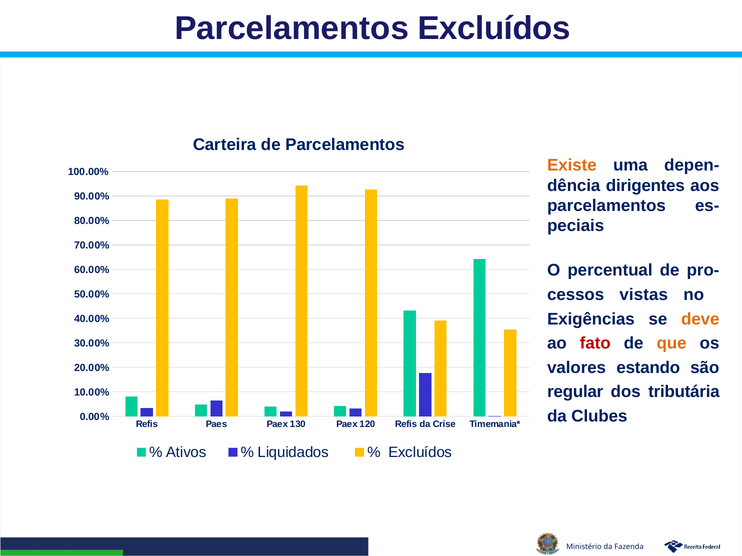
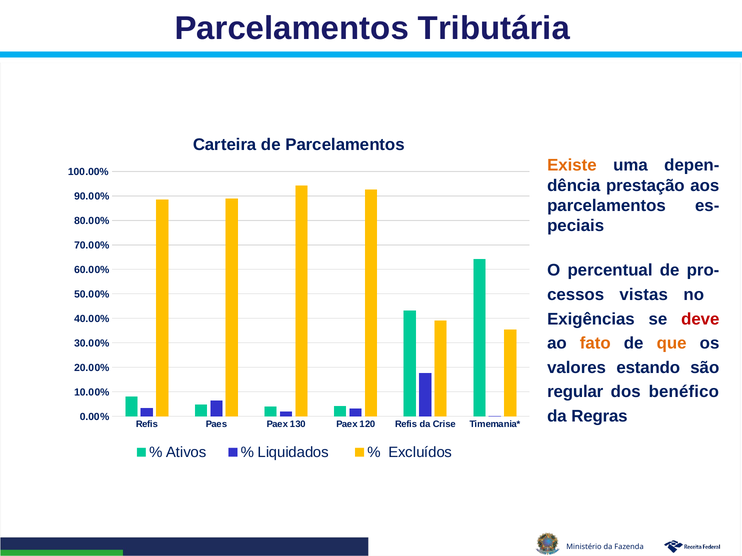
Parcelamentos Excluídos: Excluídos -> Tributária
dirigentes: dirigentes -> prestação
deve colour: orange -> red
fato colour: red -> orange
tributária: tributária -> benéfico
Clubes: Clubes -> Regras
